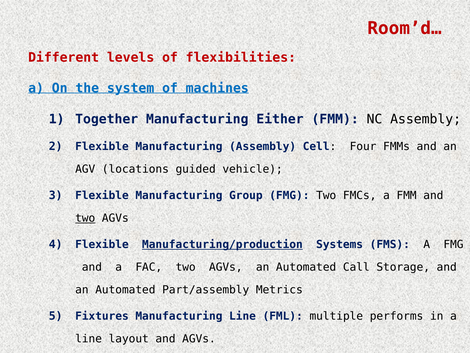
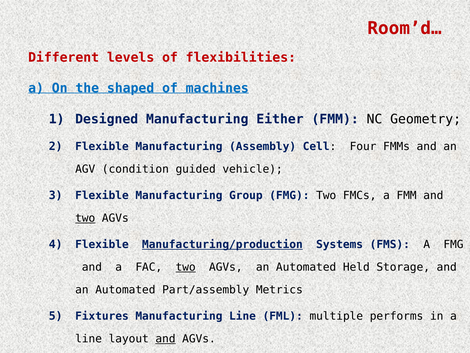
system: system -> shaped
Together: Together -> Designed
NC Assembly: Assembly -> Geometry
locations: locations -> condition
two at (186, 267) underline: none -> present
Call: Call -> Held
and at (166, 338) underline: none -> present
